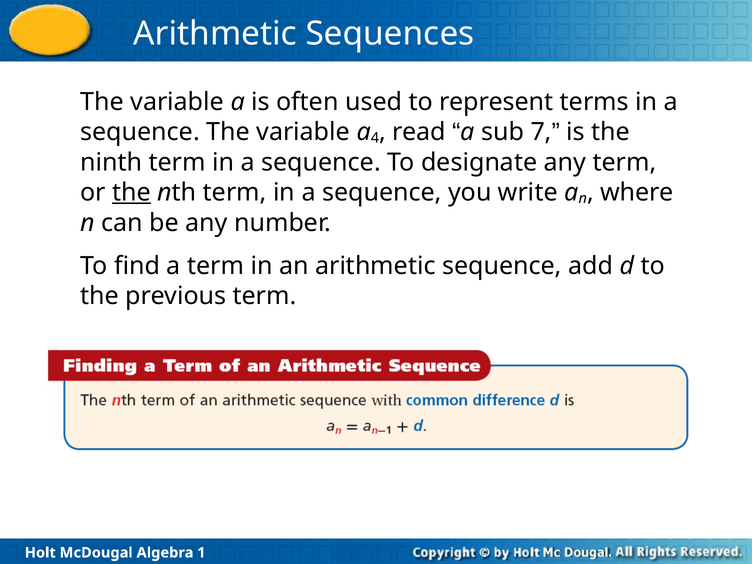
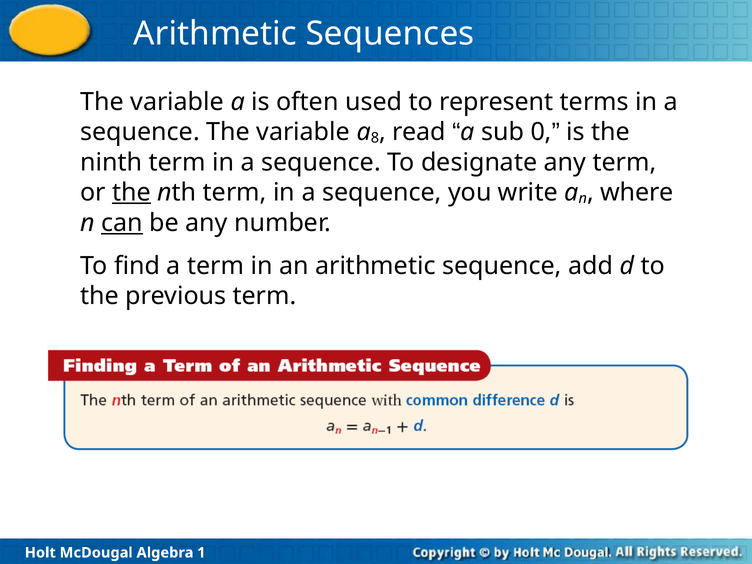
4: 4 -> 8
7: 7 -> 0
can underline: none -> present
